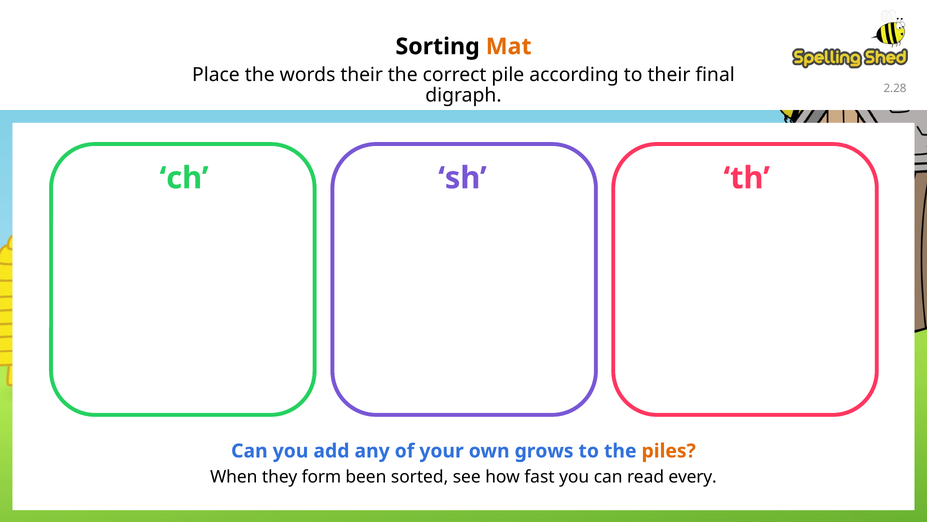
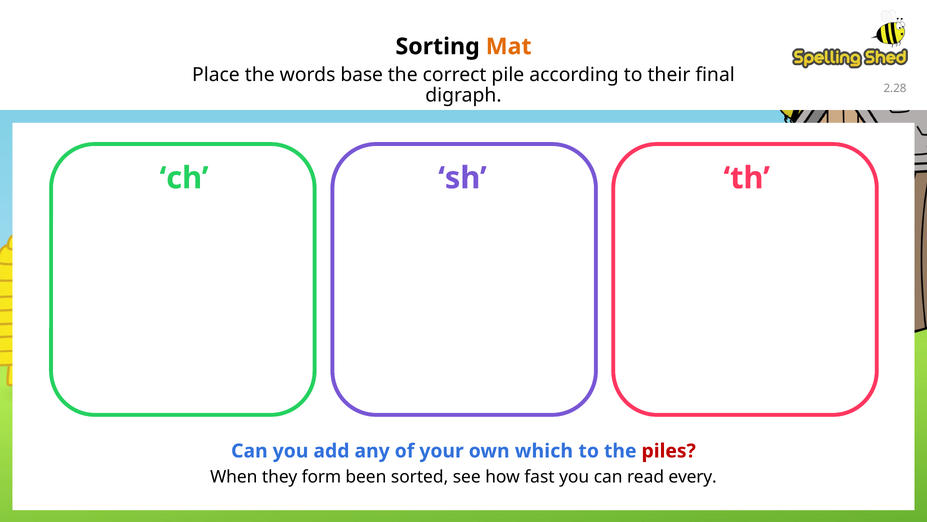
words their: their -> base
grows: grows -> which
piles colour: orange -> red
